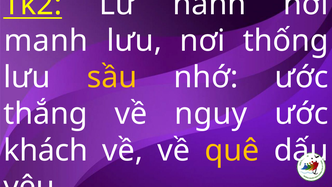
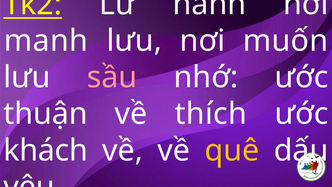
thống: thống -> muốn
sầu colour: yellow -> pink
thắng: thắng -> thuận
nguy: nguy -> thích
